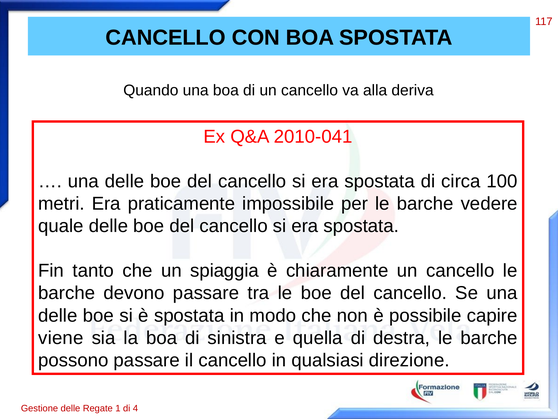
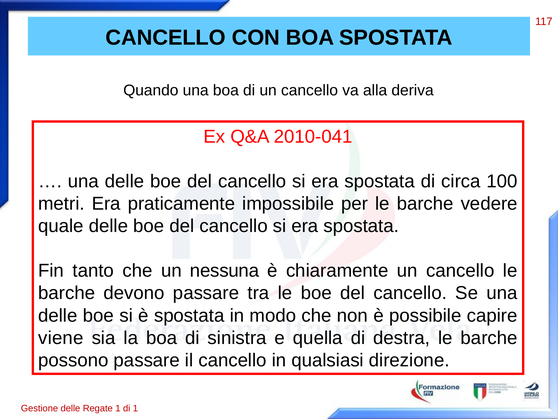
spiaggia: spiaggia -> nessuna
di 4: 4 -> 1
